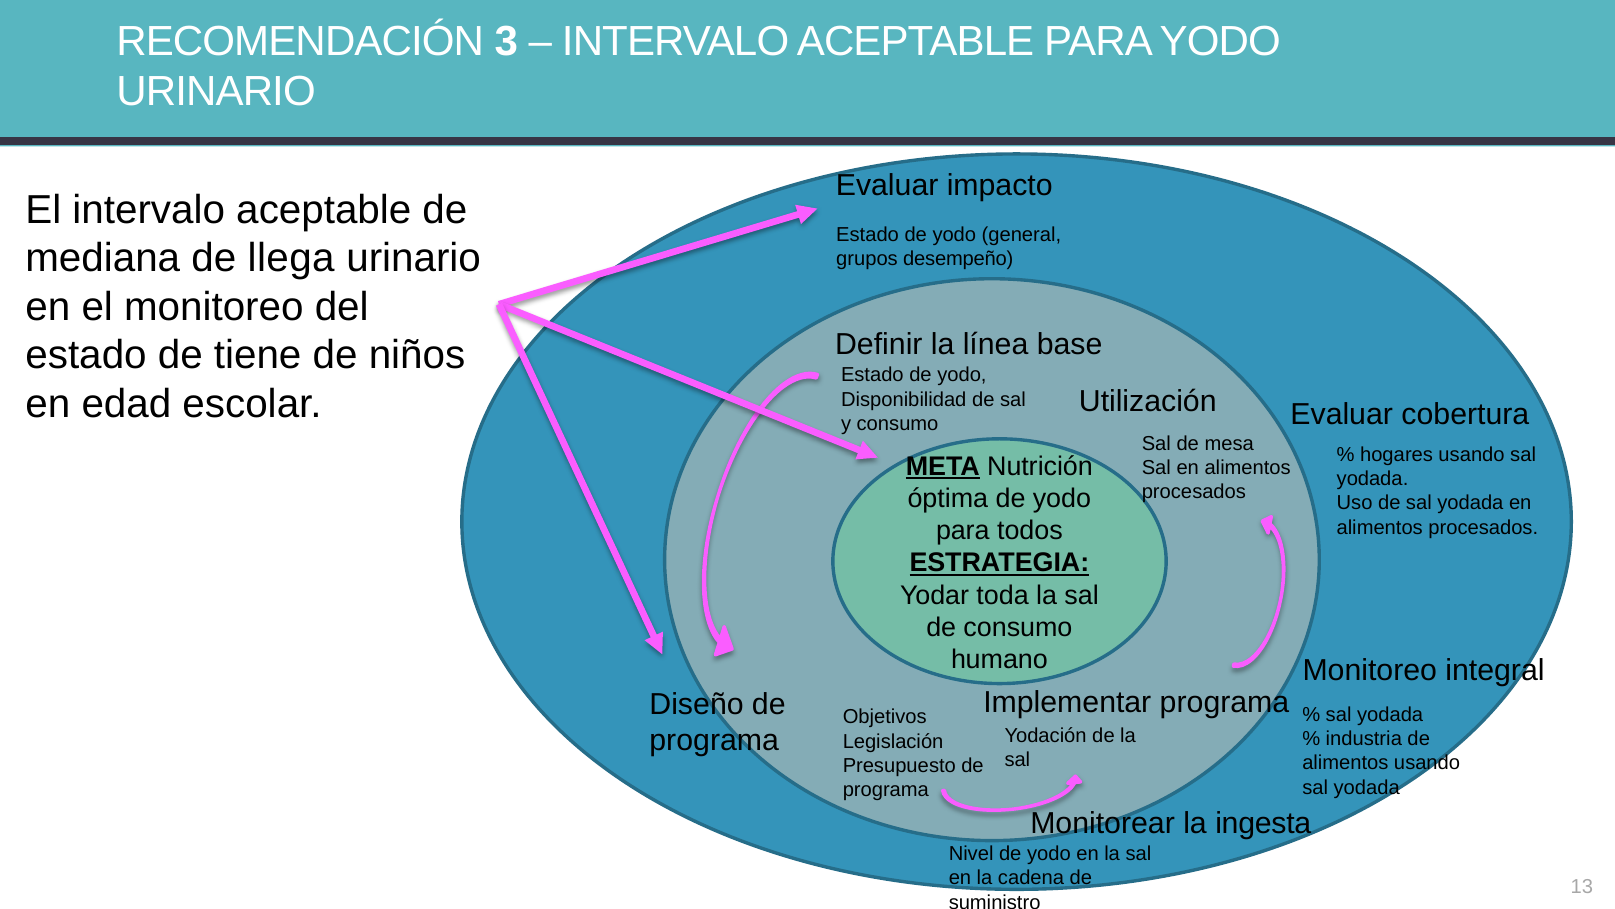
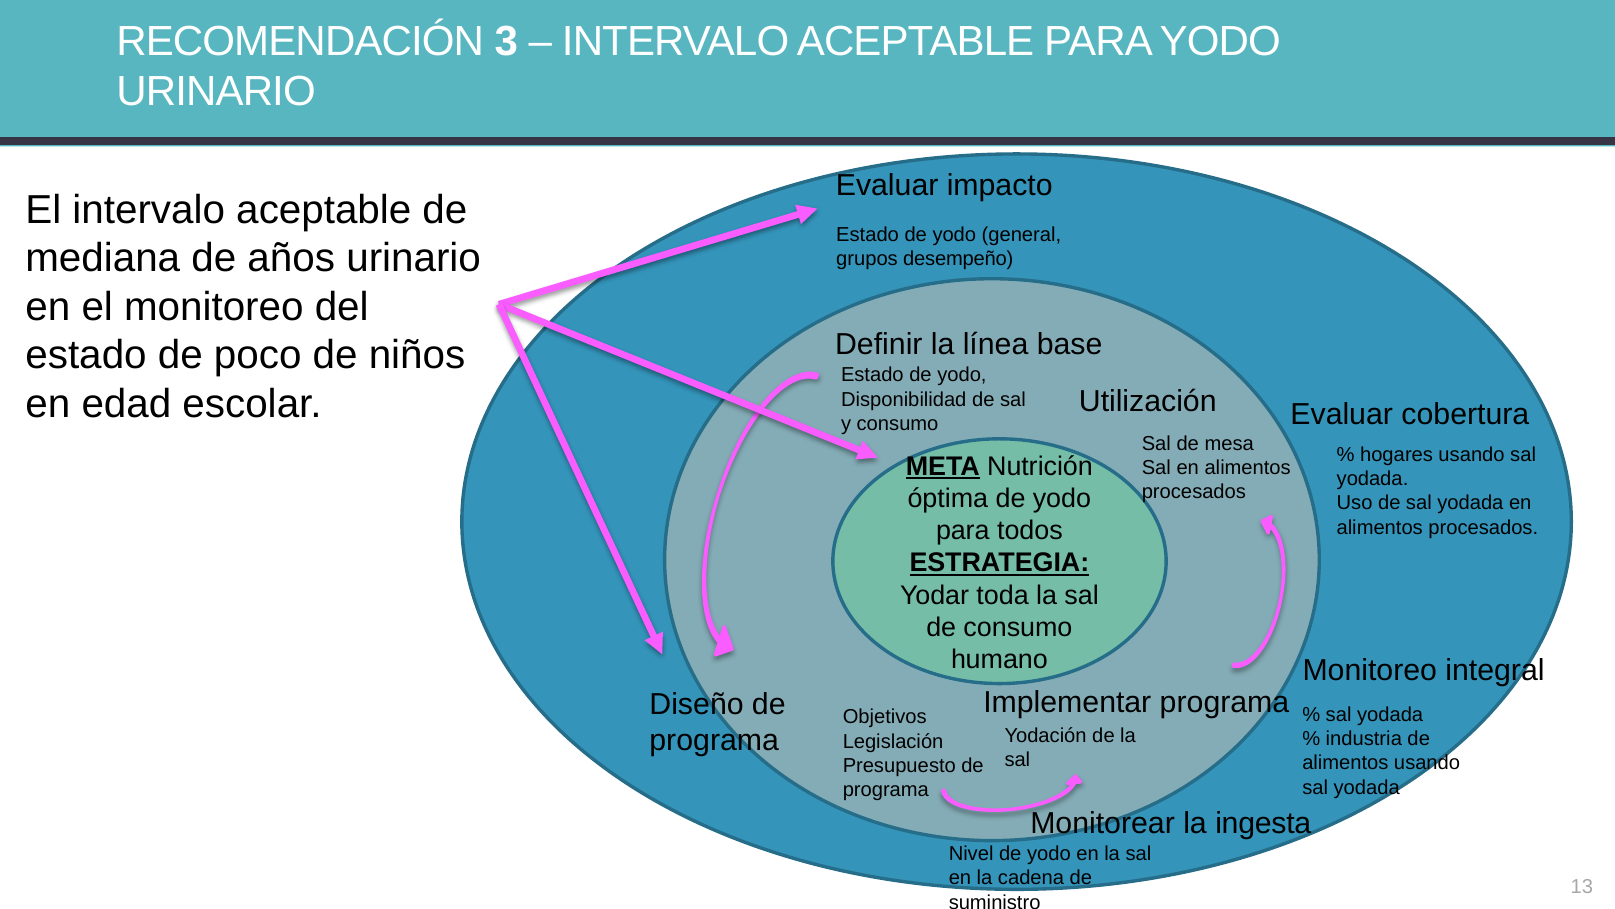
llega: llega -> años
tiene: tiene -> poco
